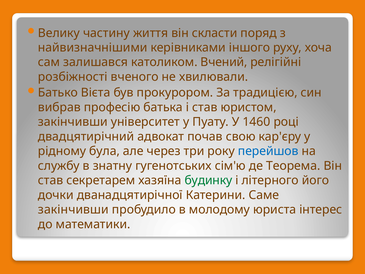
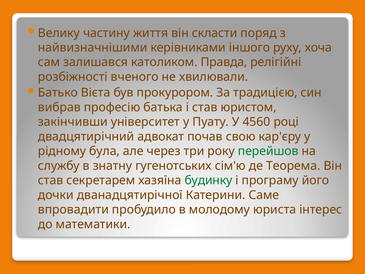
Вчений: Вчений -> Правда
1460: 1460 -> 4560
перейшов colour: blue -> green
літерного: літерного -> програму
закінчивши at (73, 209): закінчивши -> впровадити
